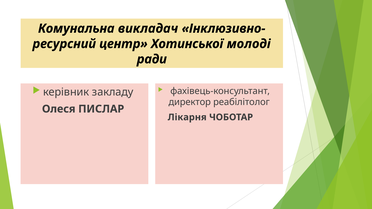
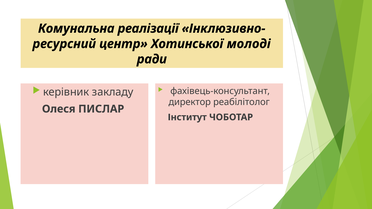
викладач: викладач -> реалізації
Лікарня: Лікарня -> Інститут
